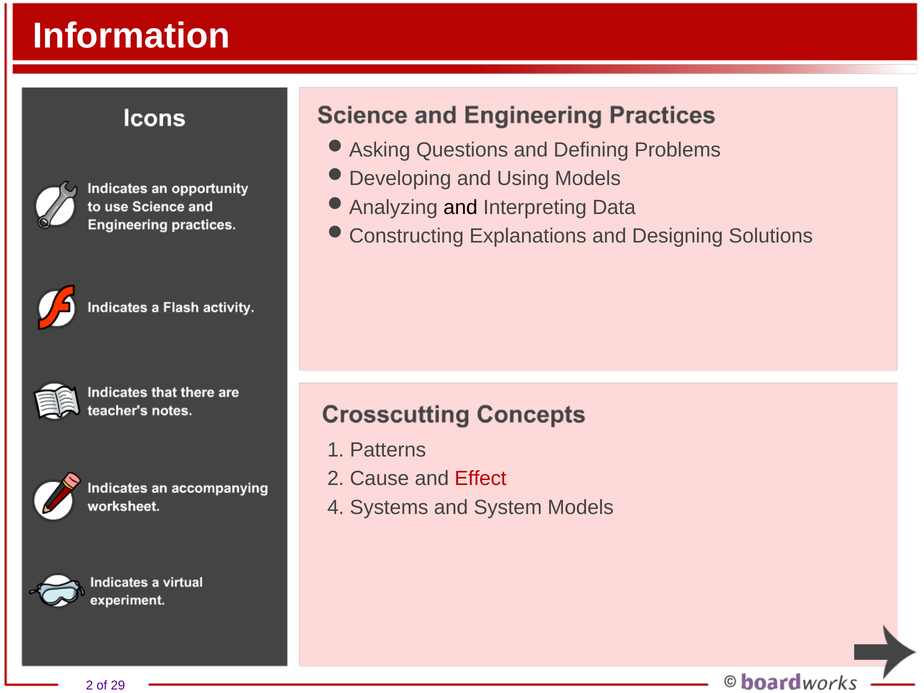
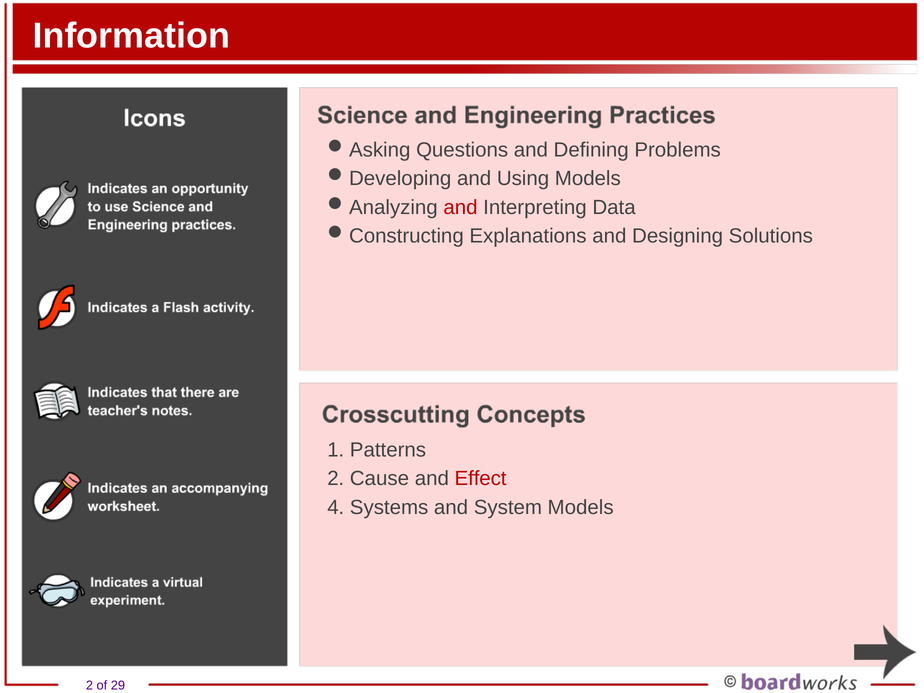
and at (460, 207) colour: black -> red
